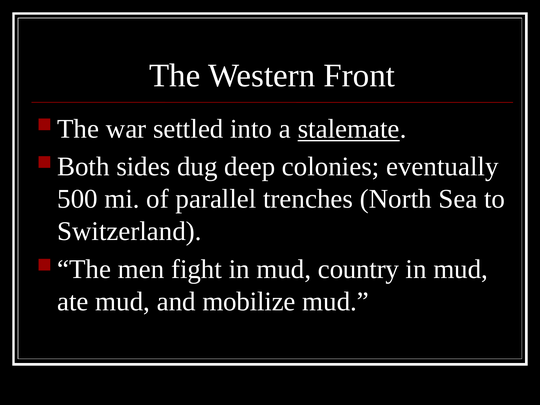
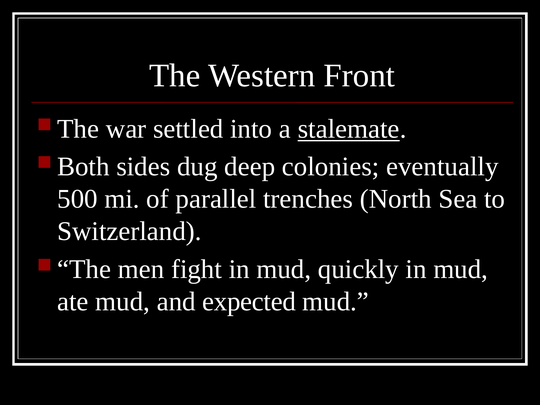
country: country -> quickly
mobilize: mobilize -> expected
